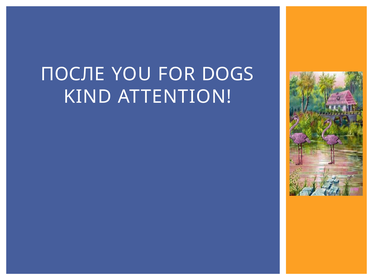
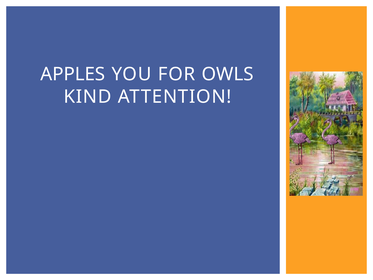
ПОСЛЕ: ПОСЛЕ -> APPLES
DOGS: DOGS -> OWLS
